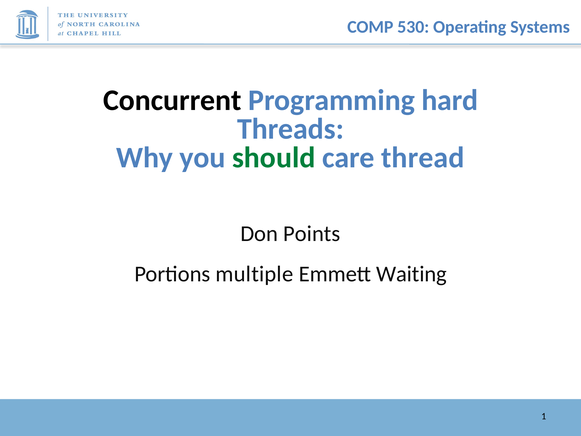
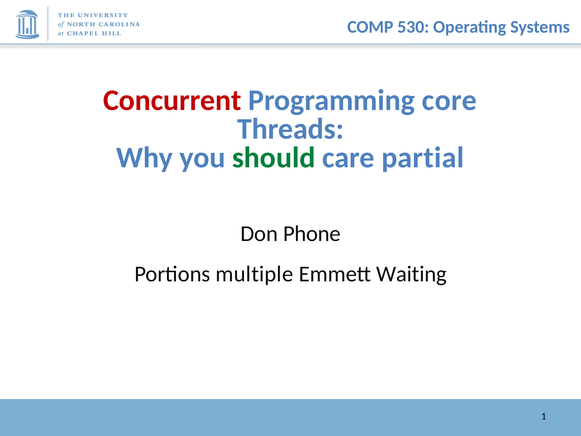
Concurrent colour: black -> red
hard: hard -> core
thread: thread -> partial
Points: Points -> Phone
